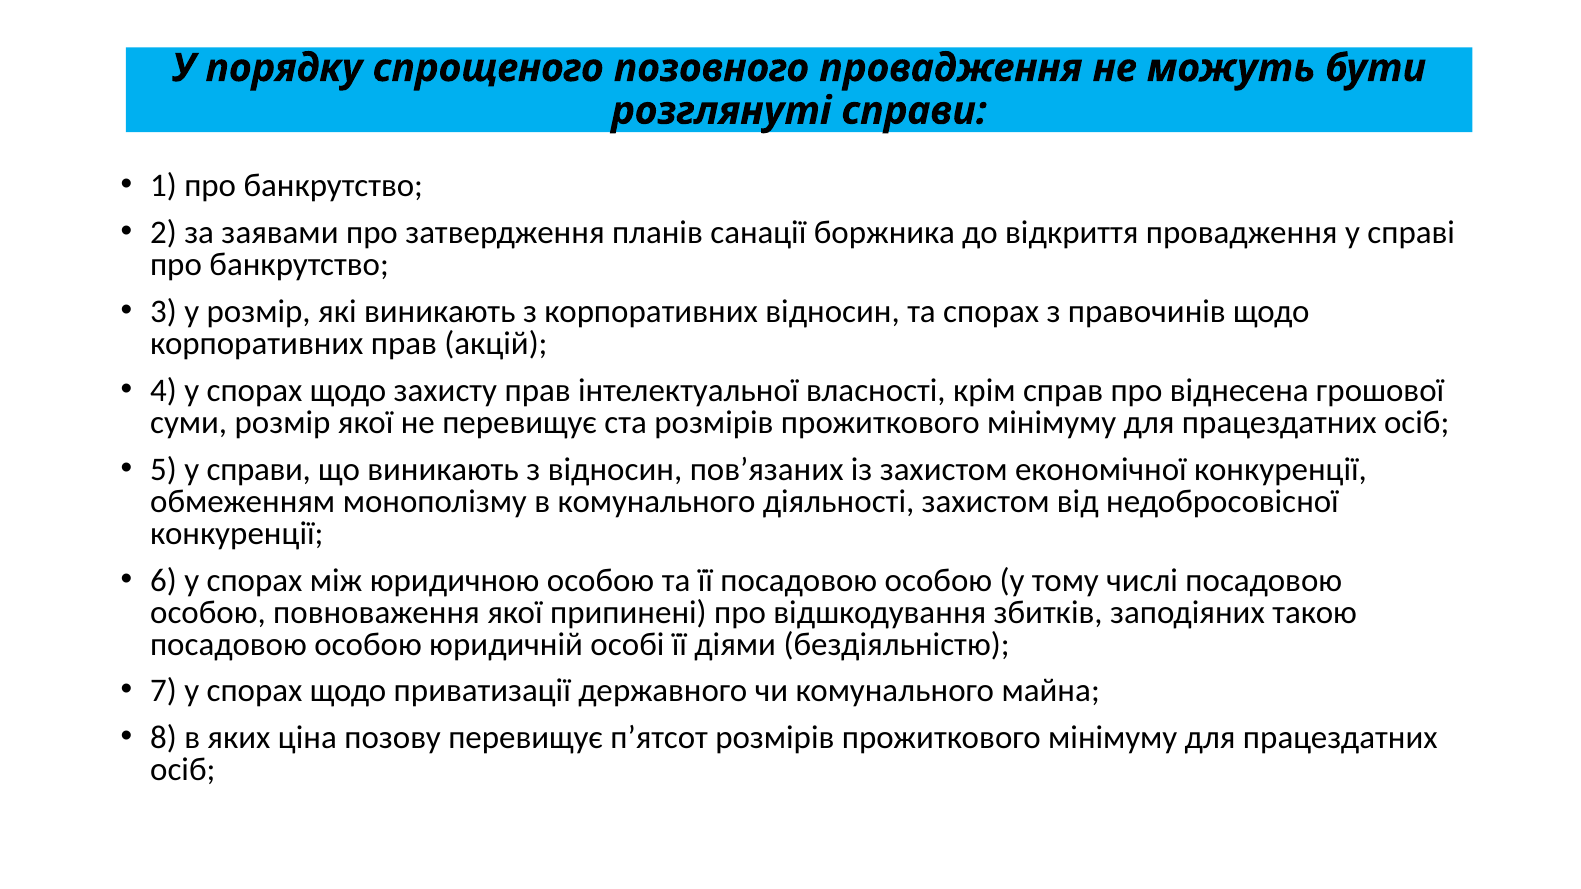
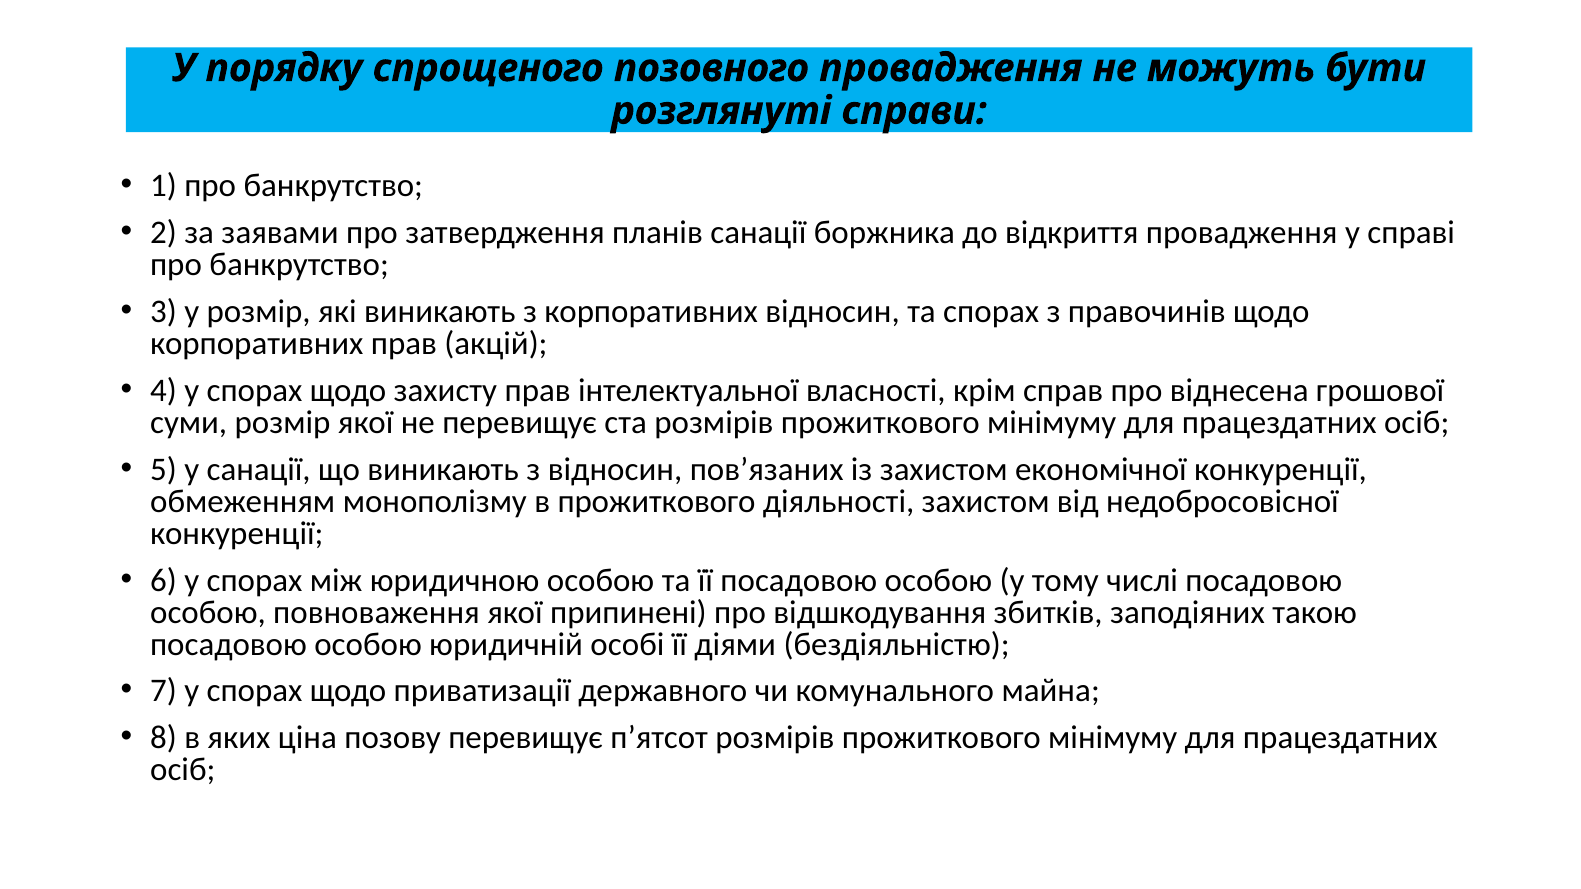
у справи: справи -> санації
в комунального: комунального -> прожиткового
